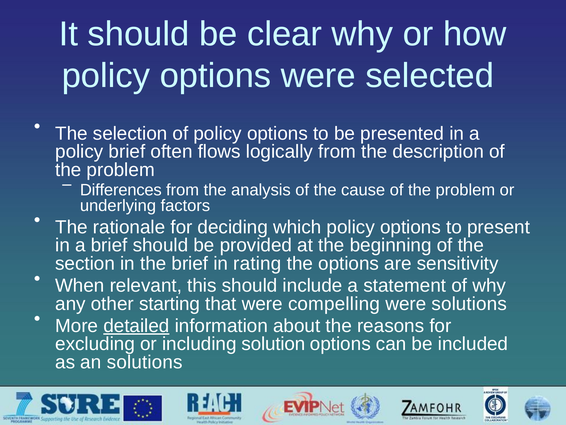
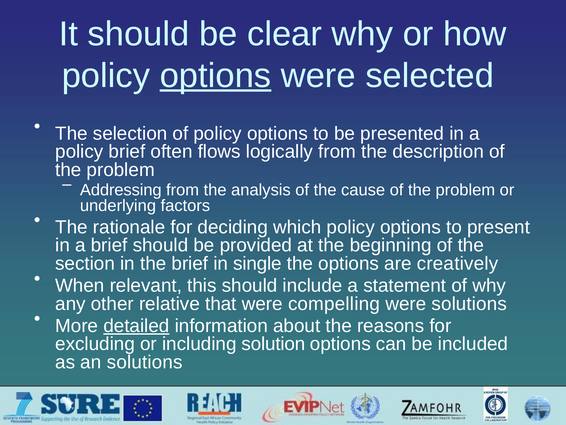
options at (215, 76) underline: none -> present
Differences: Differences -> Addressing
rating: rating -> single
sensitivity: sensitivity -> creatively
starting: starting -> relative
